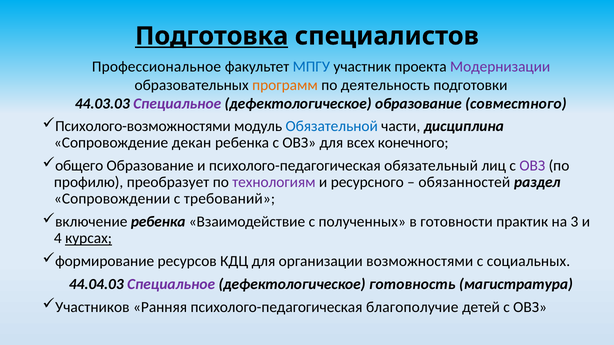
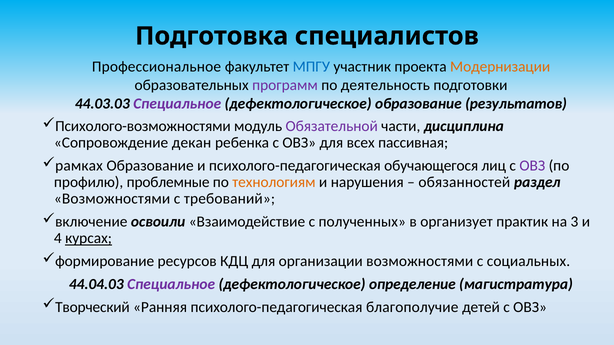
Подготовка underline: present -> none
Модернизации colour: purple -> orange
программ colour: orange -> purple
совместного: совместного -> результатов
Обязательной colour: blue -> purple
конечного: конечного -> пассивная
общего: общего -> рамках
обязательный: обязательный -> обучающегося
преобразует: преобразует -> проблемные
технологиям colour: purple -> orange
ресурсного: ресурсного -> нарушения
Сопровождении at (112, 199): Сопровождении -> Возможностями
включение ребенка: ребенка -> освоили
готовности: готовности -> организует
готовность: готовность -> определение
Участников: Участников -> Творческий
